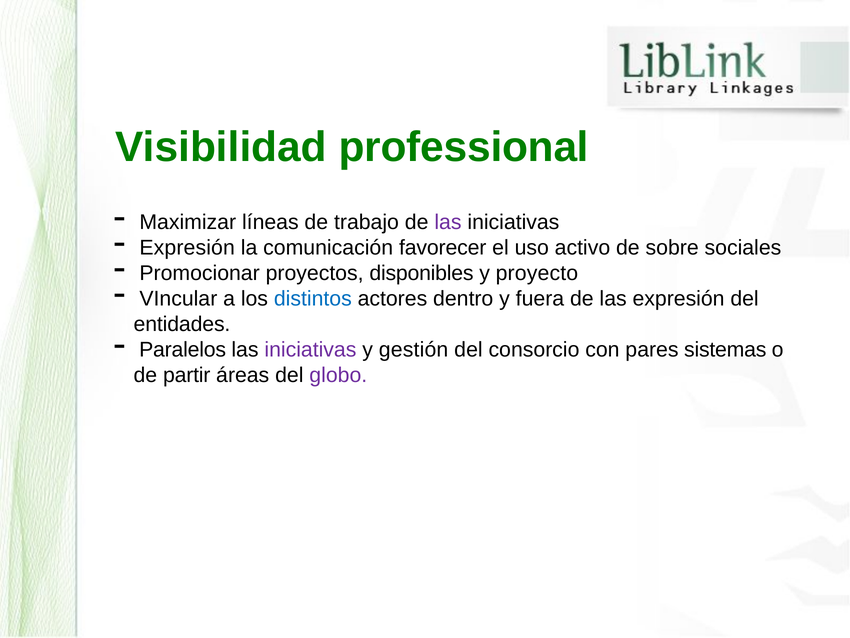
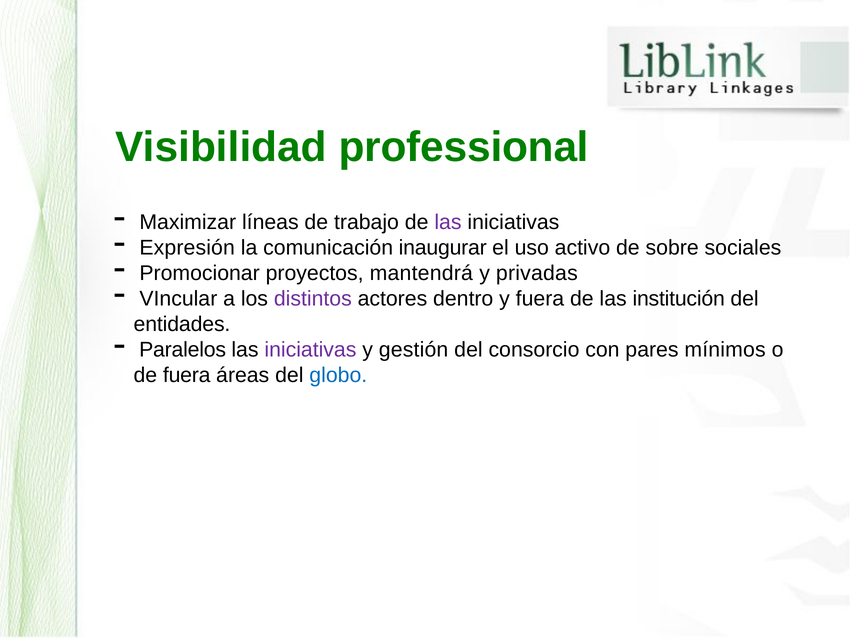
favorecer: favorecer -> inaugurar
disponibles: disponibles -> mantendrá
proyecto: proyecto -> privadas
distintos colour: blue -> purple
las expresión: expresión -> institución
sistemas: sistemas -> mínimos
de partir: partir -> fuera
globo colour: purple -> blue
